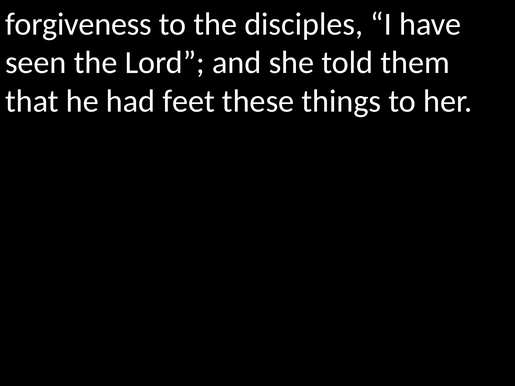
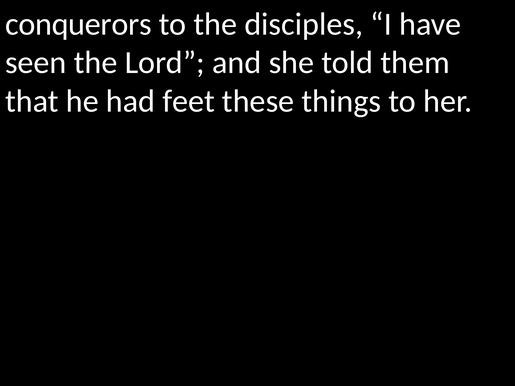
forgiveness: forgiveness -> conquerors
